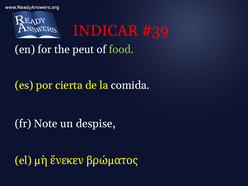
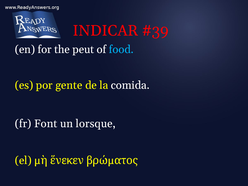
food colour: light green -> light blue
cierta: cierta -> gente
Note: Note -> Font
despise: despise -> lorsque
